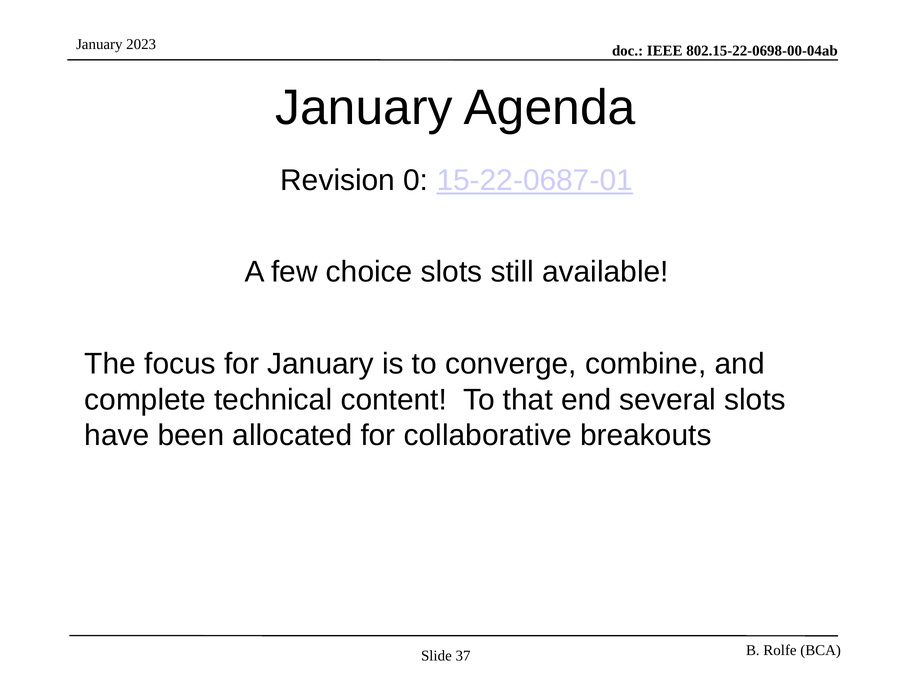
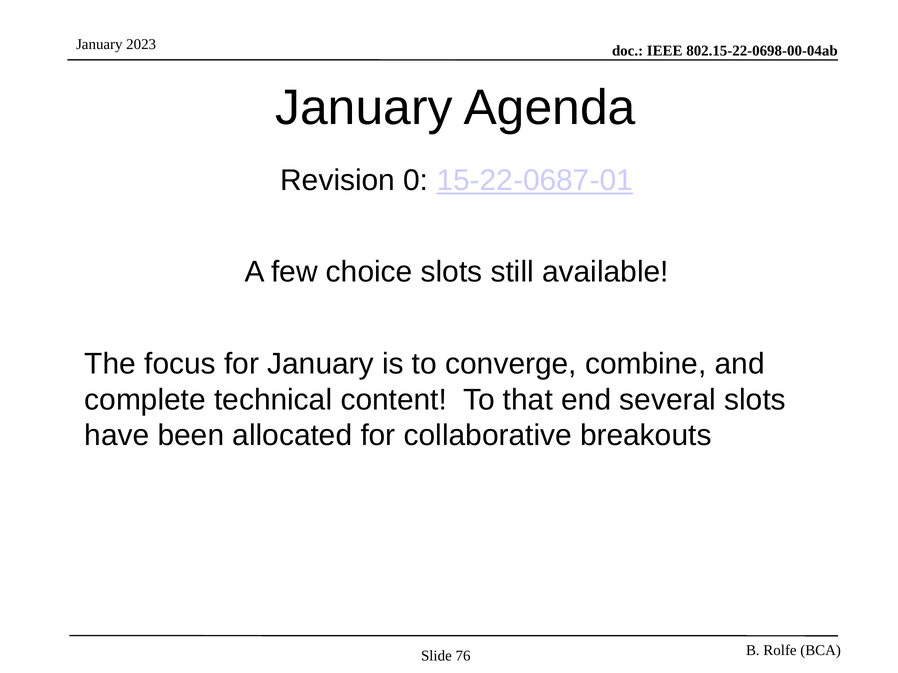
37: 37 -> 76
